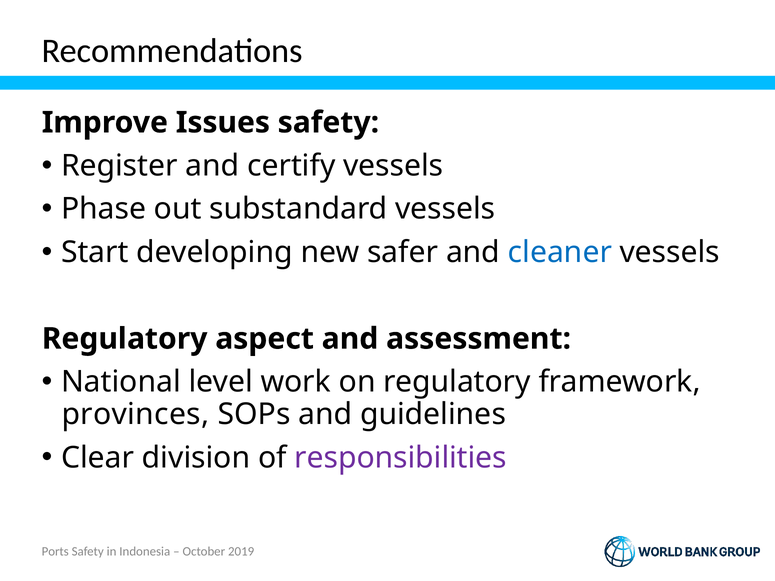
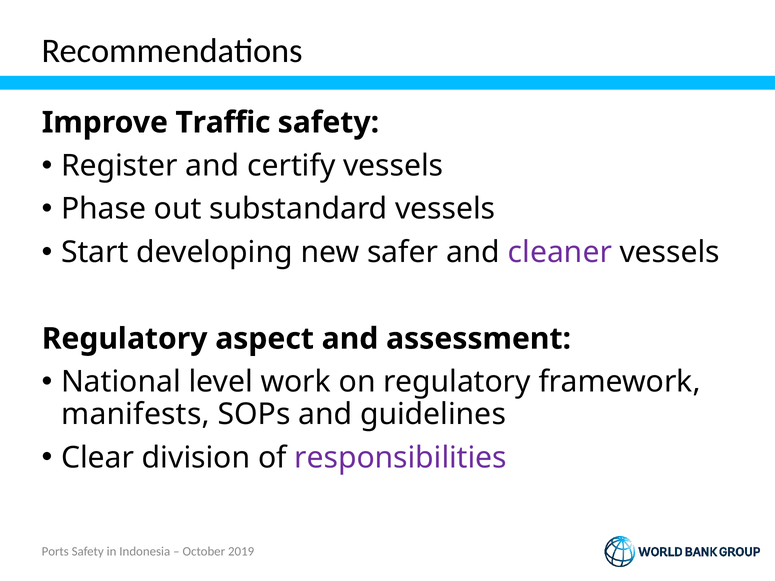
Issues: Issues -> Traffic
cleaner colour: blue -> purple
provinces: provinces -> manifests
